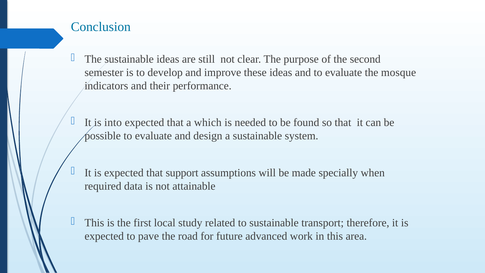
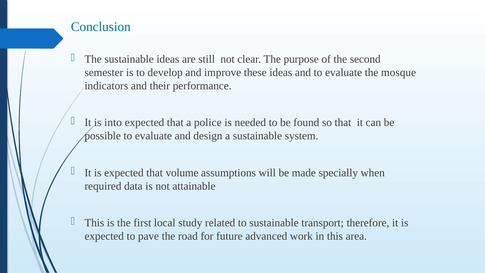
which: which -> police
support: support -> volume
